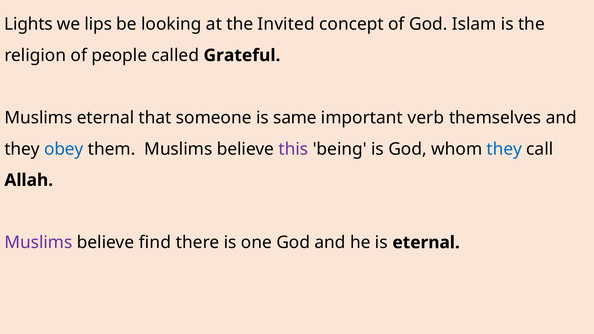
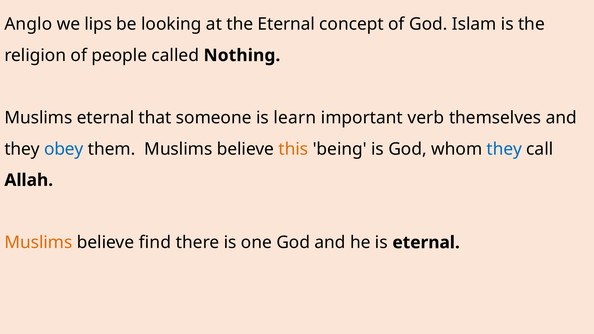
Lights: Lights -> Anglo
the Invited: Invited -> Eternal
Grateful: Grateful -> Nothing
same: same -> learn
this colour: purple -> orange
Muslims at (38, 243) colour: purple -> orange
